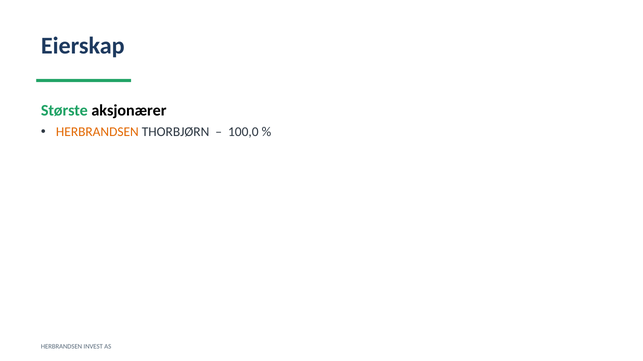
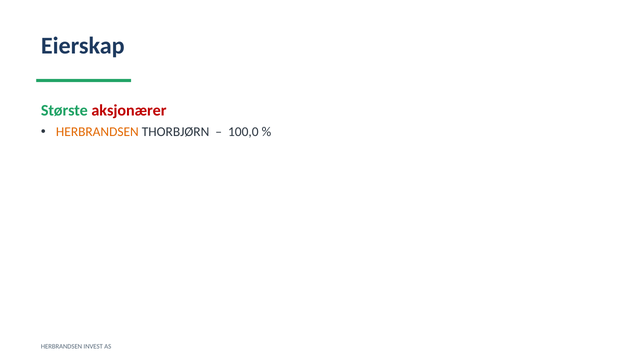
aksjonærer colour: black -> red
